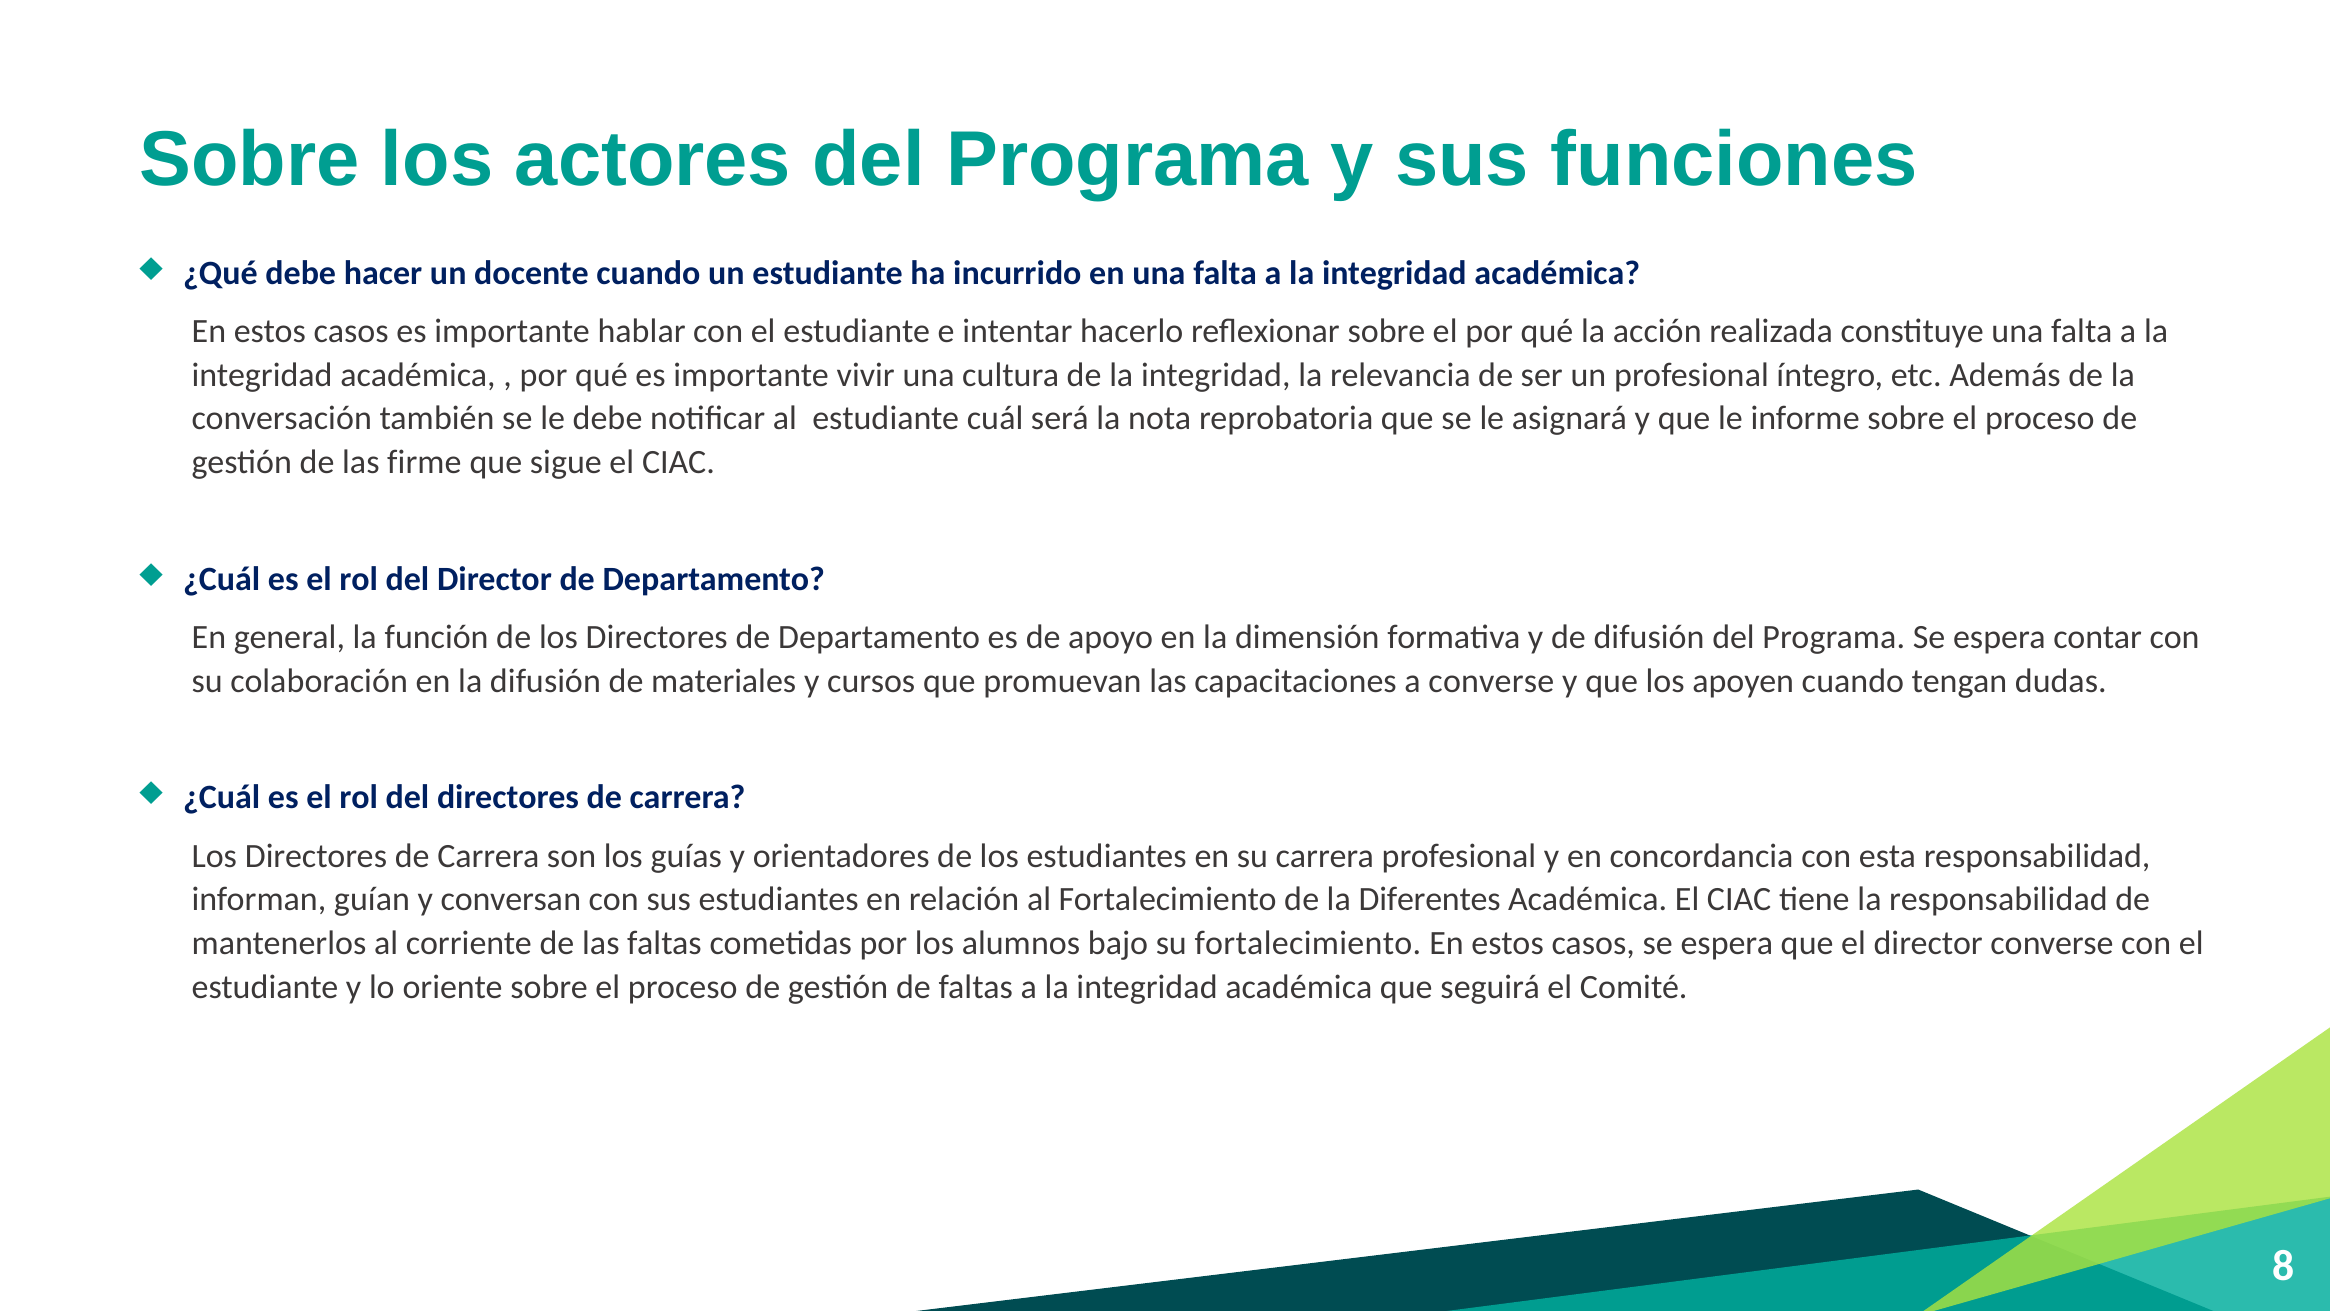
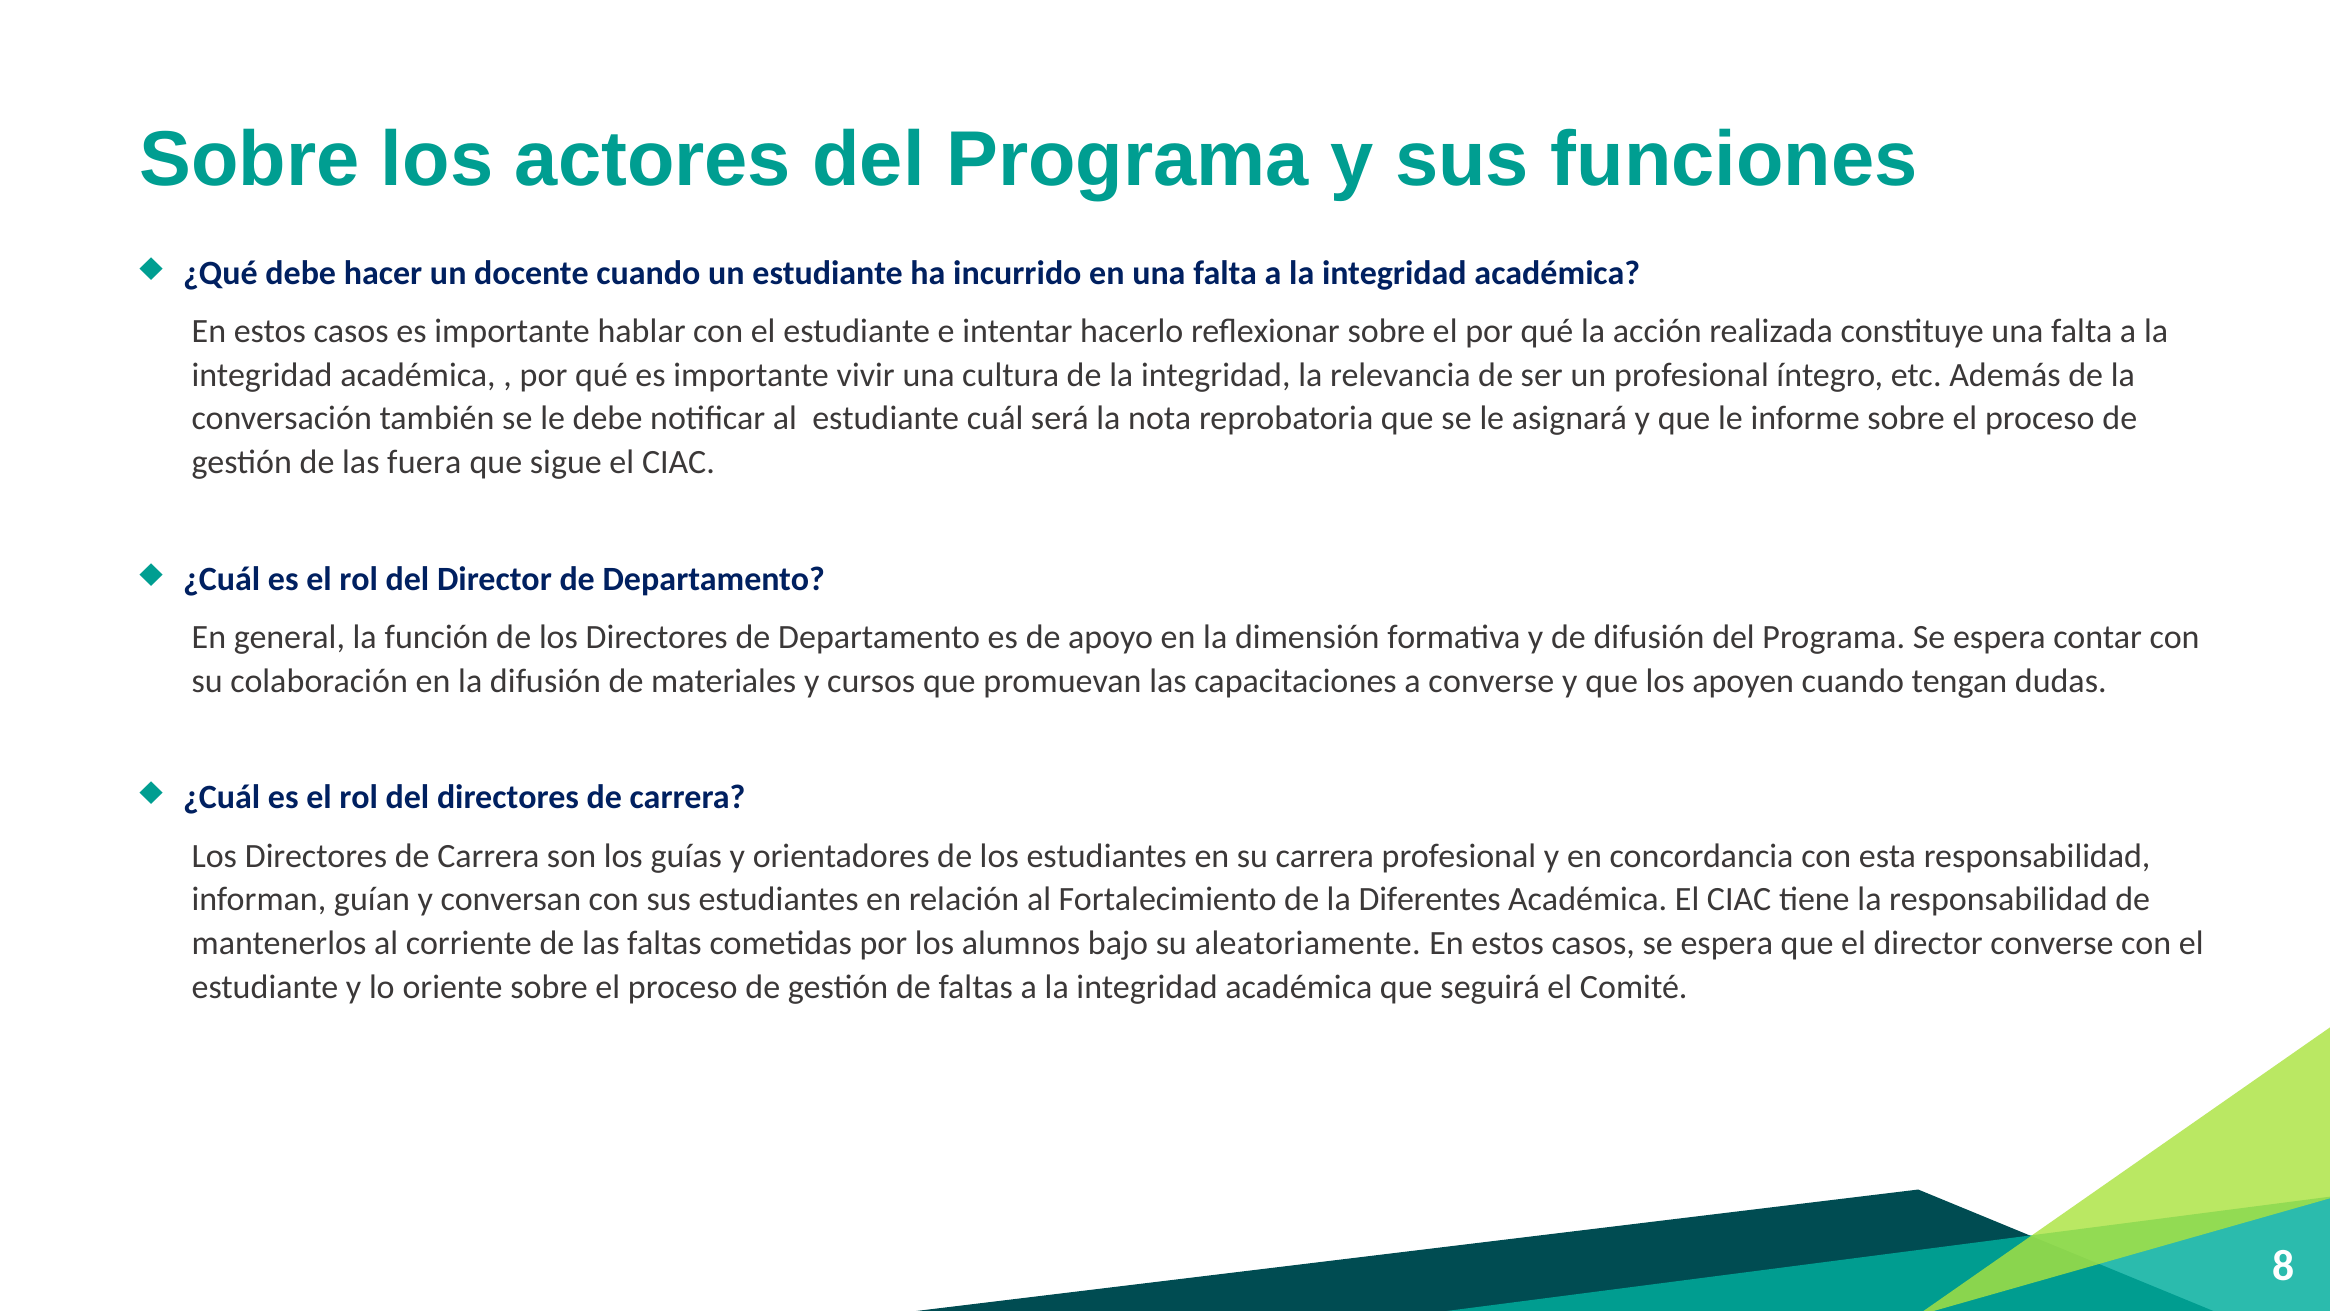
firme: firme -> fuera
su fortalecimiento: fortalecimiento -> aleatoriamente
